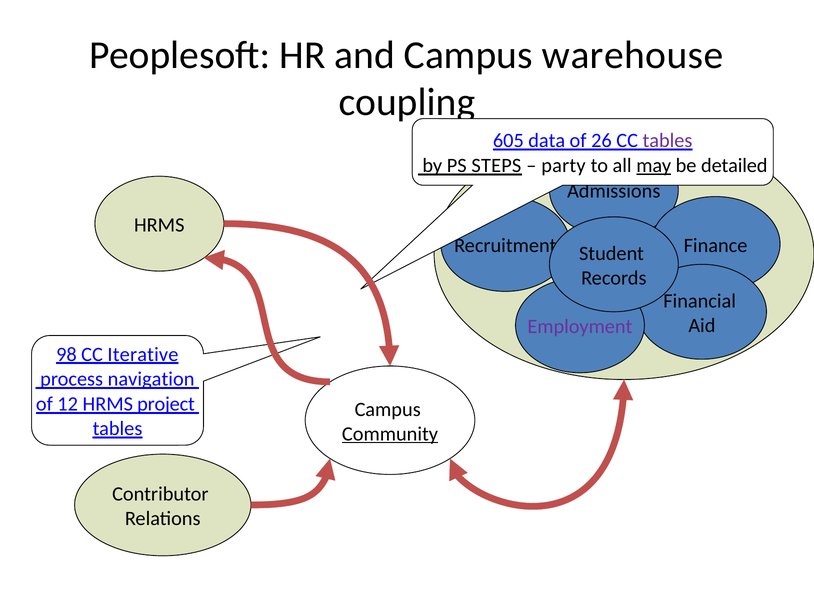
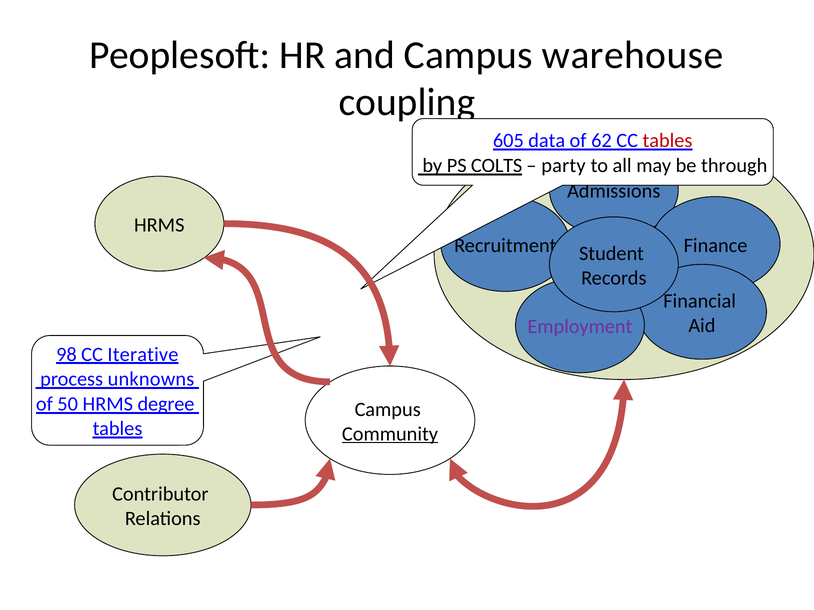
26: 26 -> 62
tables at (667, 141) colour: purple -> red
STEPS: STEPS -> COLTS
may underline: present -> none
detailed: detailed -> through
navigation: navigation -> unknowns
12: 12 -> 50
project: project -> degree
